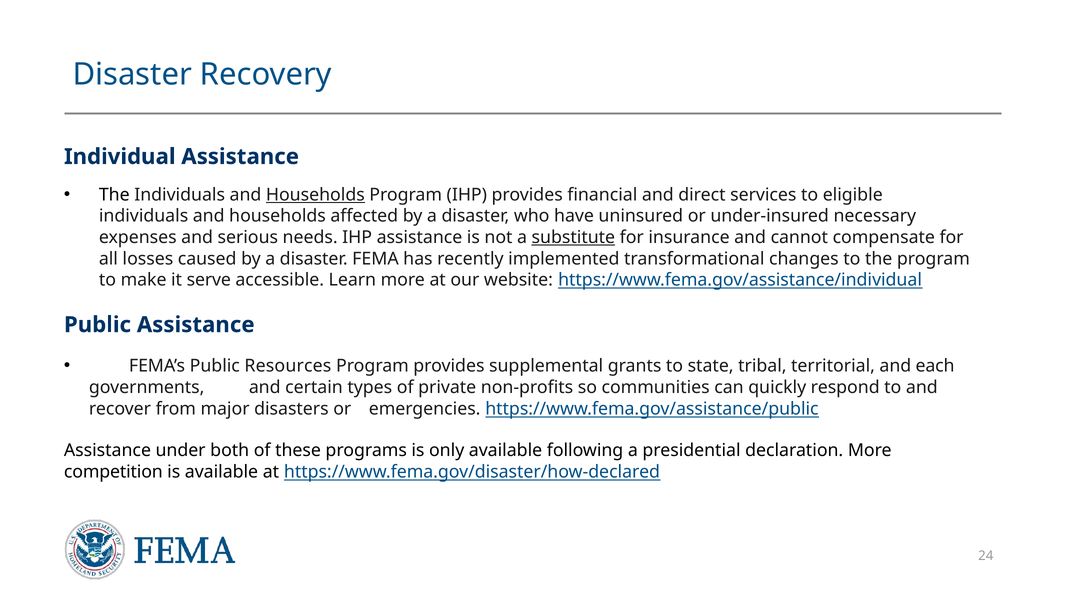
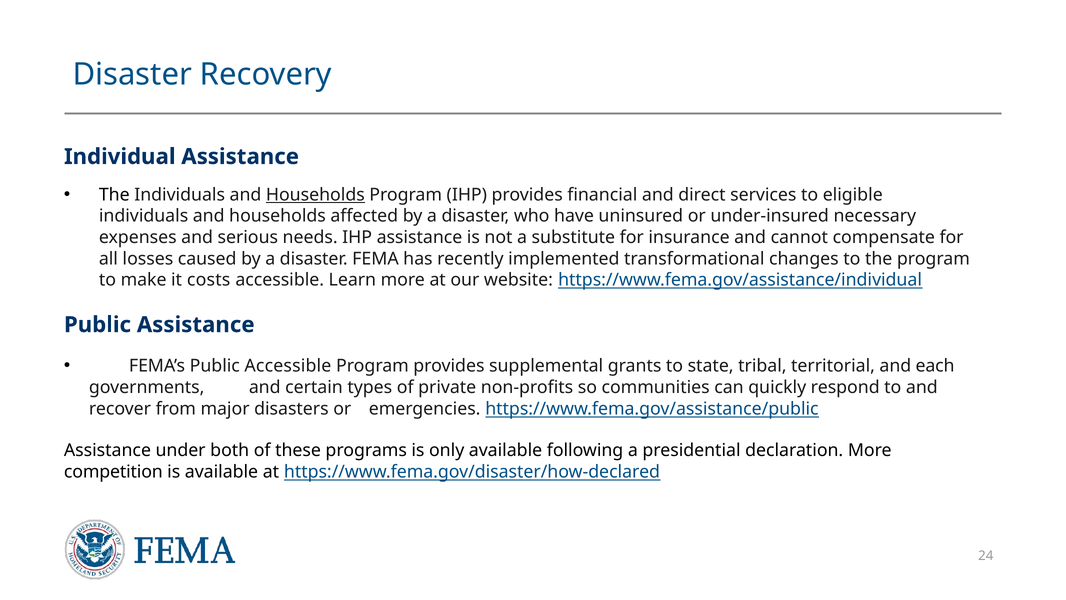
substitute underline: present -> none
serve: serve -> costs
Public Resources: Resources -> Accessible
